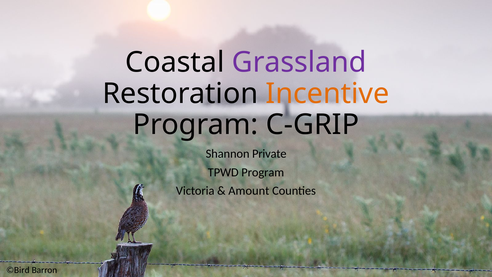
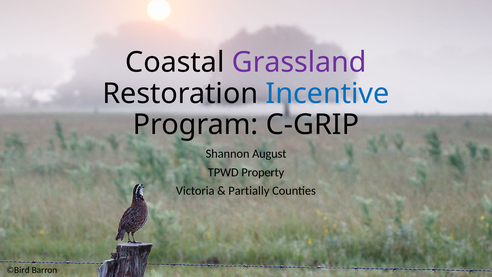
Incentive colour: orange -> blue
Private: Private -> August
TPWD Program: Program -> Property
Amount: Amount -> Partially
